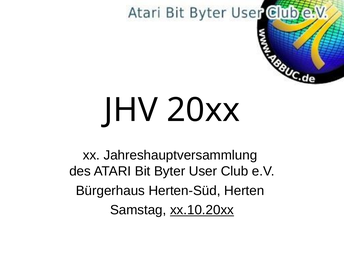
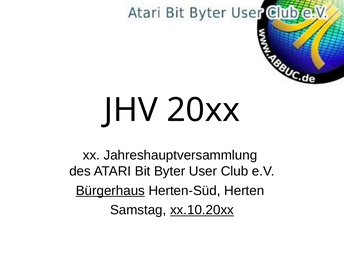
Bürgerhaus underline: none -> present
